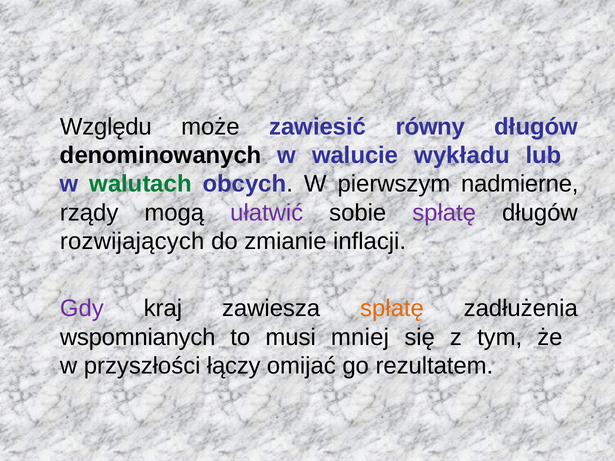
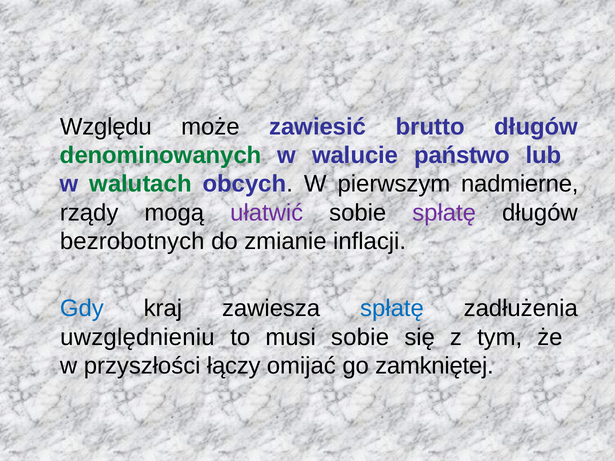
równy: równy -> brutto
denominowanych colour: black -> green
wykładu: wykładu -> państwo
rozwijających: rozwijających -> bezrobotnych
Gdy colour: purple -> blue
spłatę at (392, 309) colour: orange -> blue
wspomnianych: wspomnianych -> uwzględnieniu
musi mniej: mniej -> sobie
rezultatem: rezultatem -> zamkniętej
